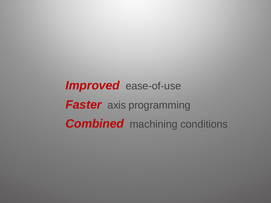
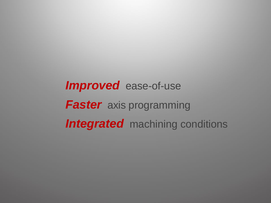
Combined: Combined -> Integrated
